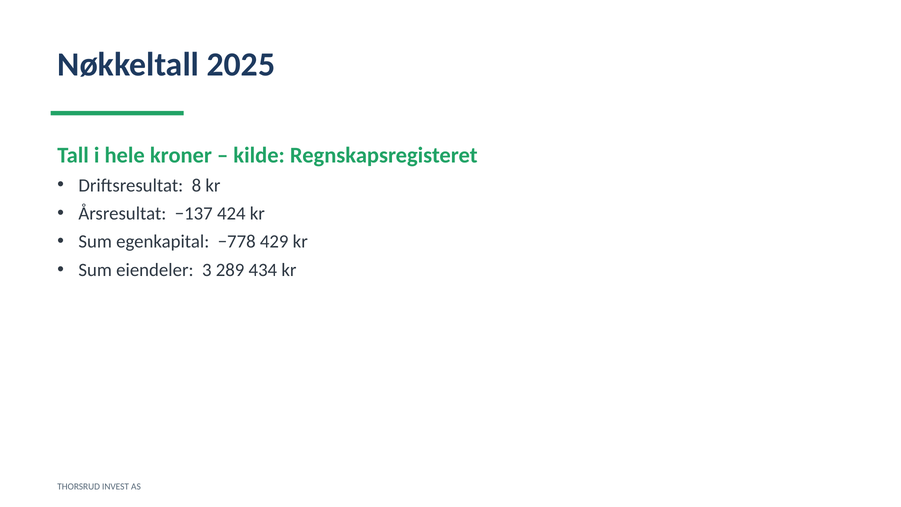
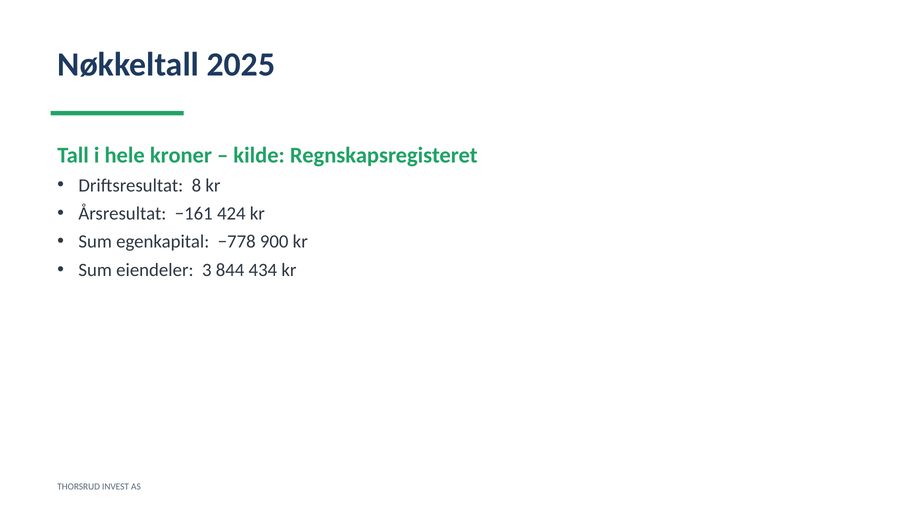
−137: −137 -> −161
429: 429 -> 900
289: 289 -> 844
